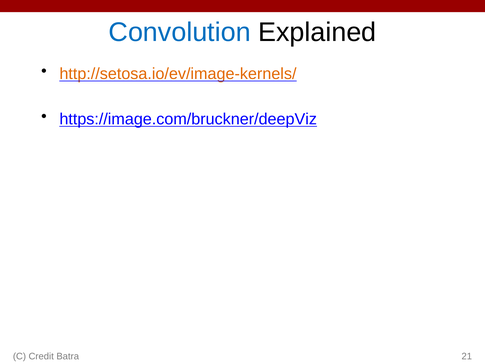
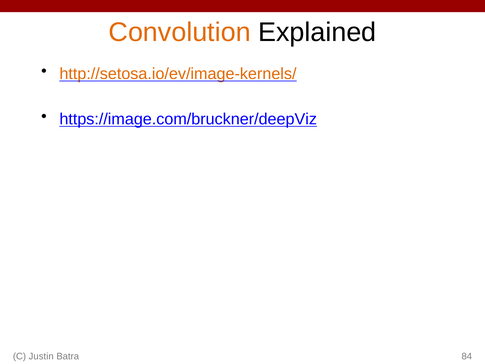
Convolution colour: blue -> orange
Credit: Credit -> Justin
21: 21 -> 84
